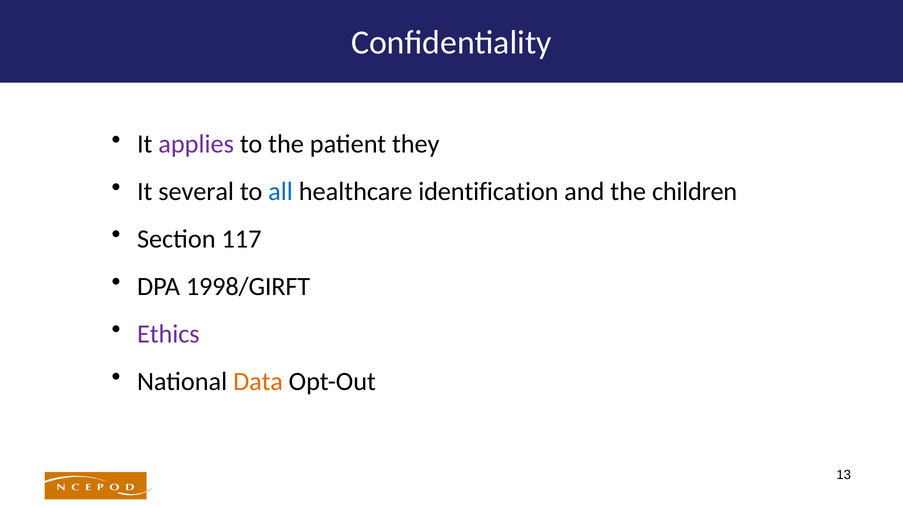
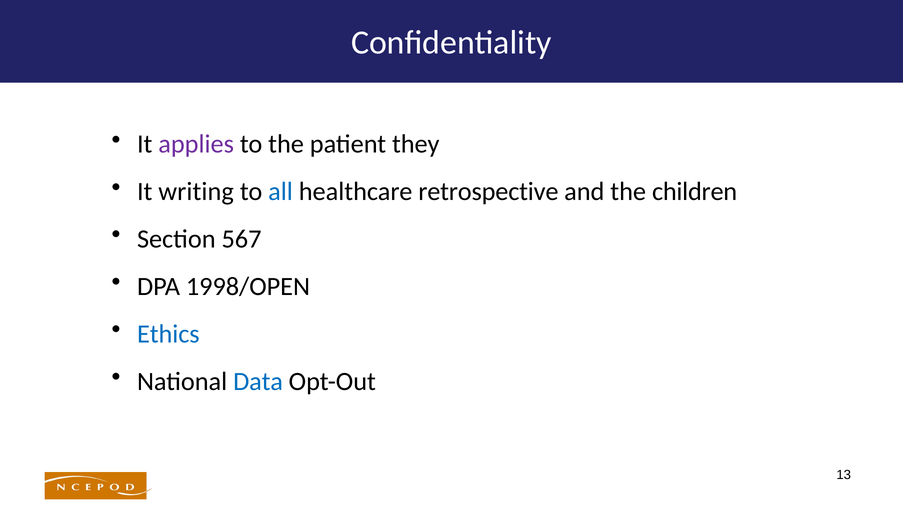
several: several -> writing
identification: identification -> retrospective
117: 117 -> 567
1998/GIRFT: 1998/GIRFT -> 1998/OPEN
Ethics colour: purple -> blue
Data colour: orange -> blue
